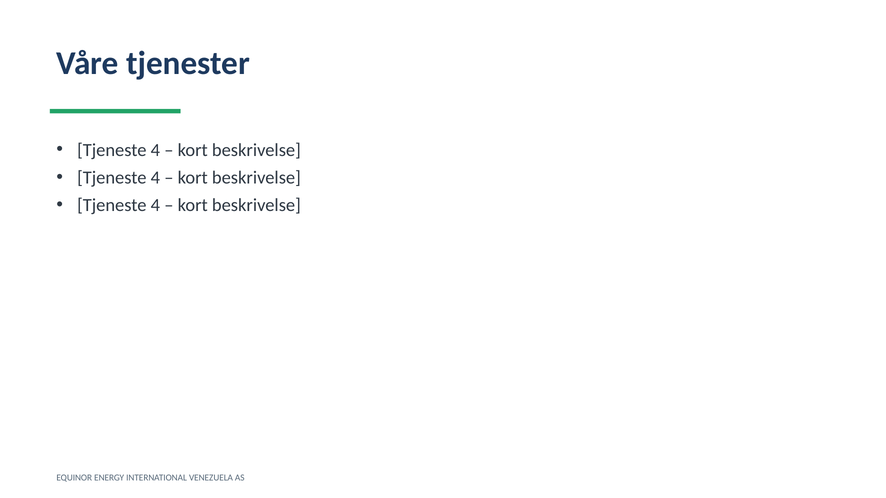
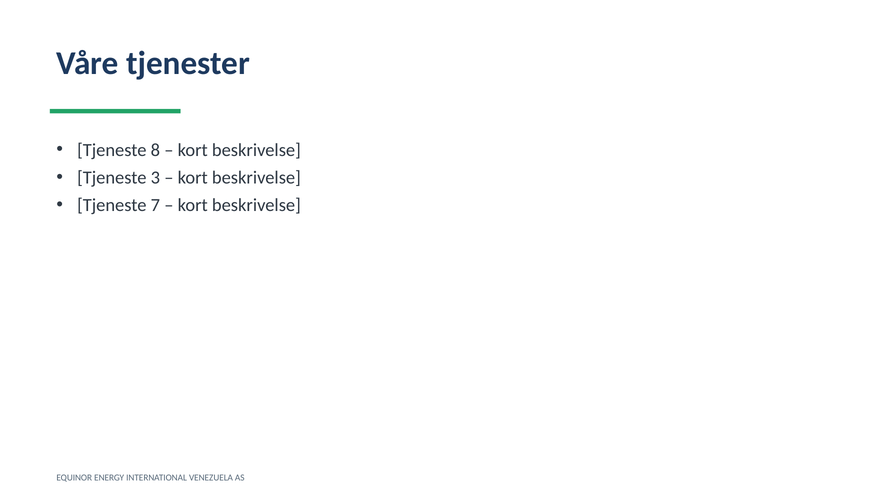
4 at (155, 150): 4 -> 8
4 at (155, 178): 4 -> 3
4 at (155, 205): 4 -> 7
